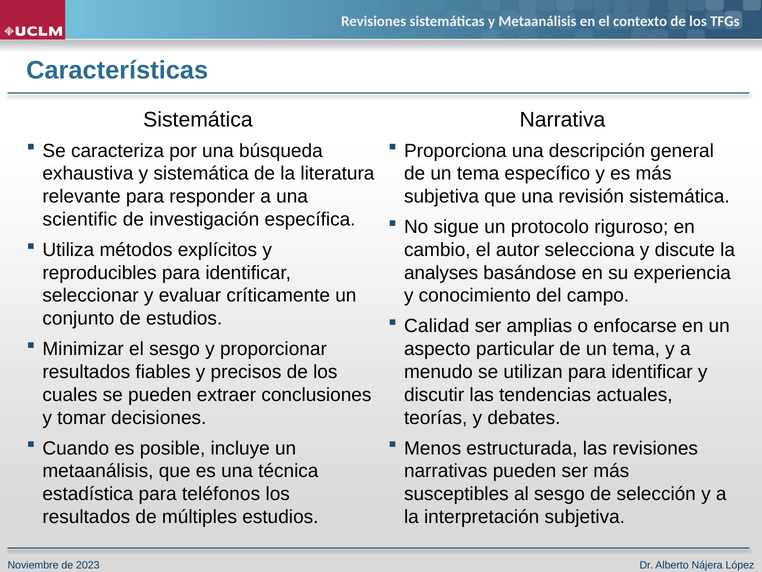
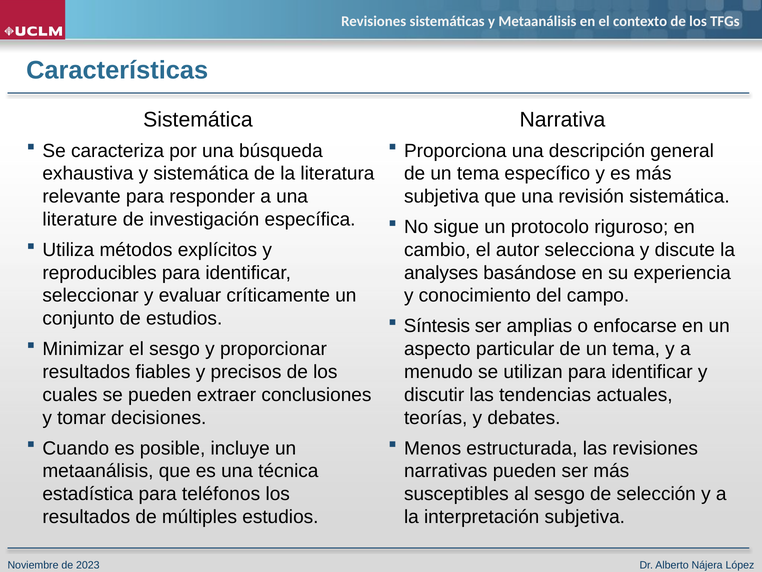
scientific: scientific -> literature
Calidad: Calidad -> Síntesis
